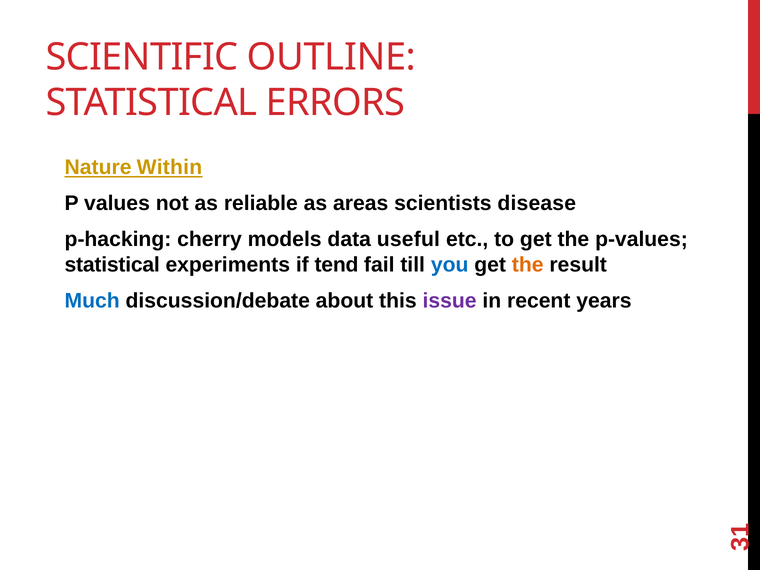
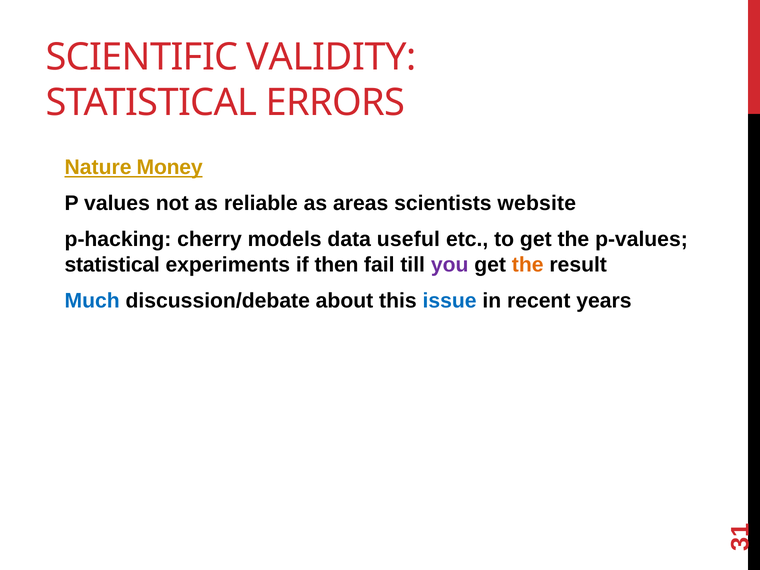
OUTLINE: OUTLINE -> VALIDITY
Within: Within -> Money
disease: disease -> website
tend: tend -> then
you colour: blue -> purple
issue colour: purple -> blue
